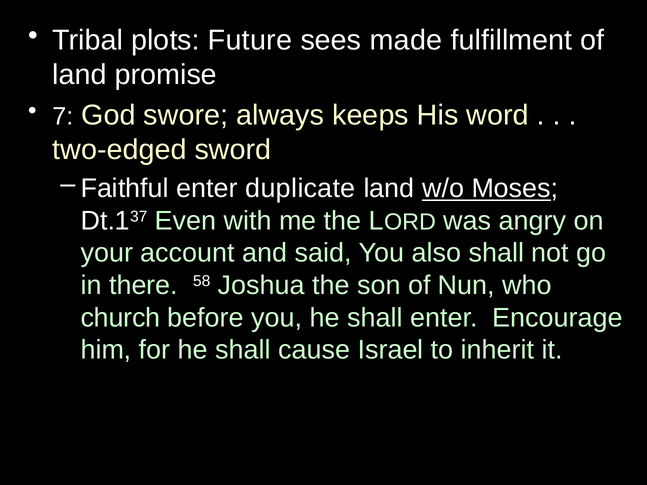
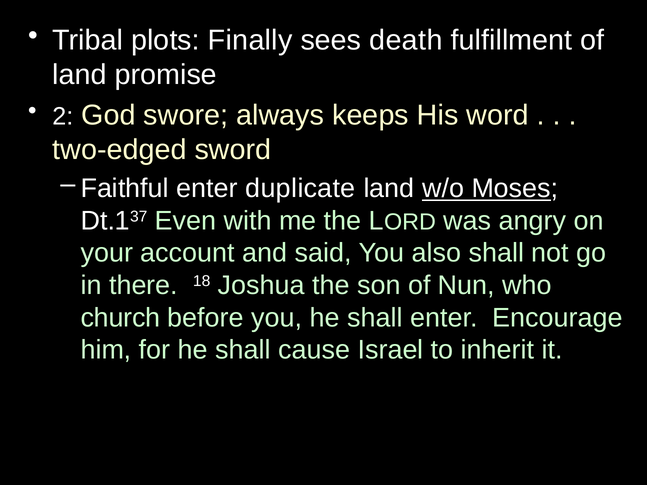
Future: Future -> Finally
made: made -> death
7: 7 -> 2
58: 58 -> 18
